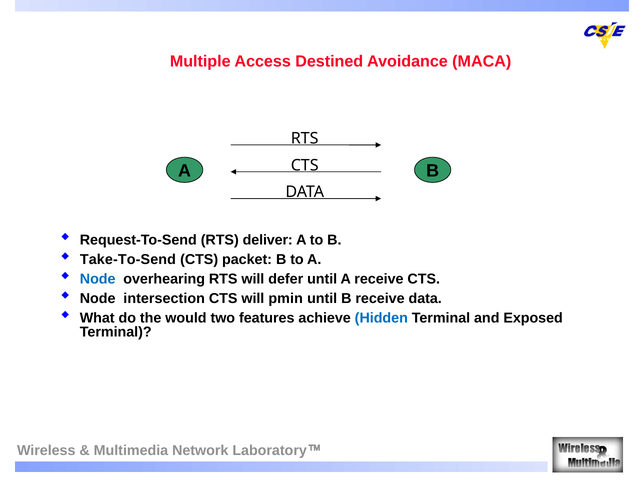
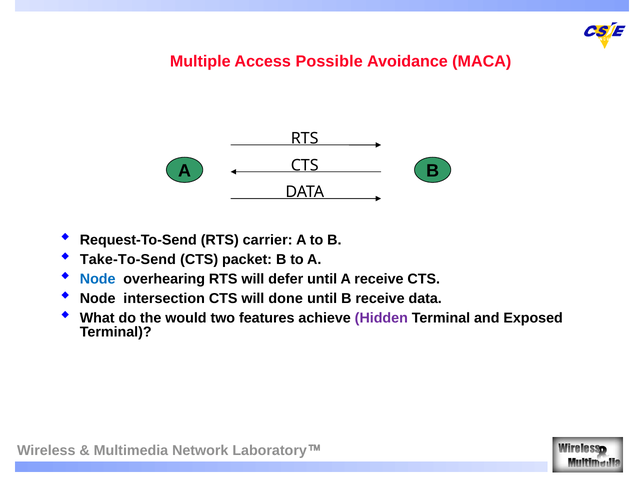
Destined: Destined -> Possible
deliver: deliver -> carrier
pmin: pmin -> done
Hidden colour: blue -> purple
